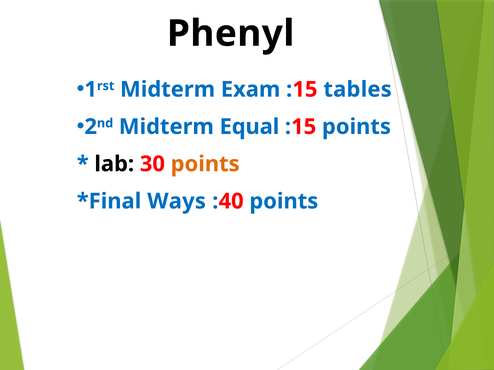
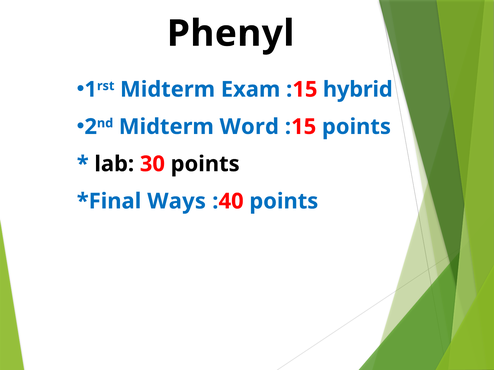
tables: tables -> hybrid
Equal: Equal -> Word
points at (205, 164) colour: orange -> black
